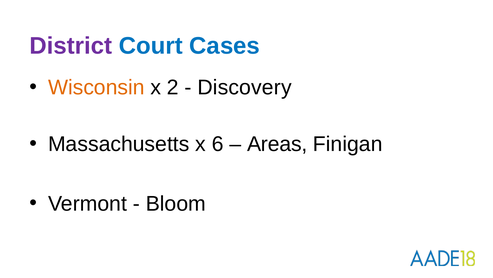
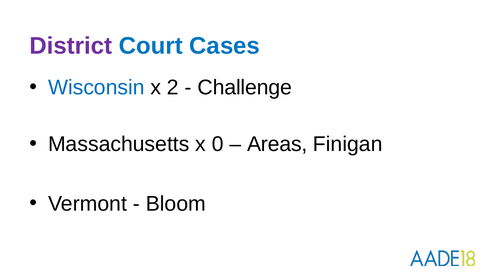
Wisconsin colour: orange -> blue
Discovery: Discovery -> Challenge
6: 6 -> 0
